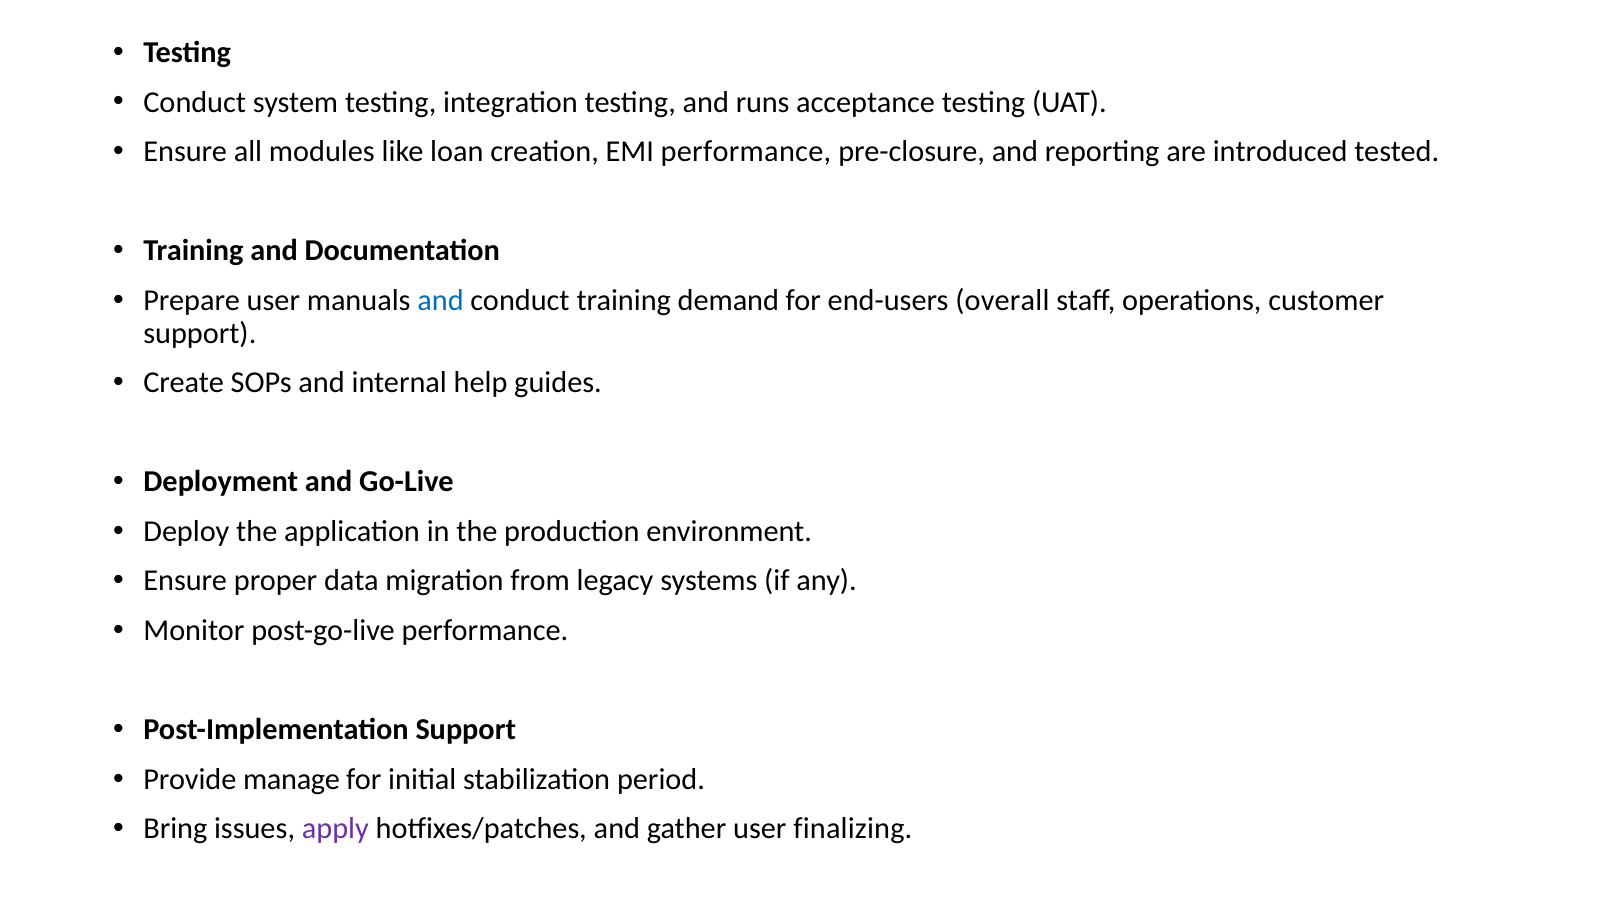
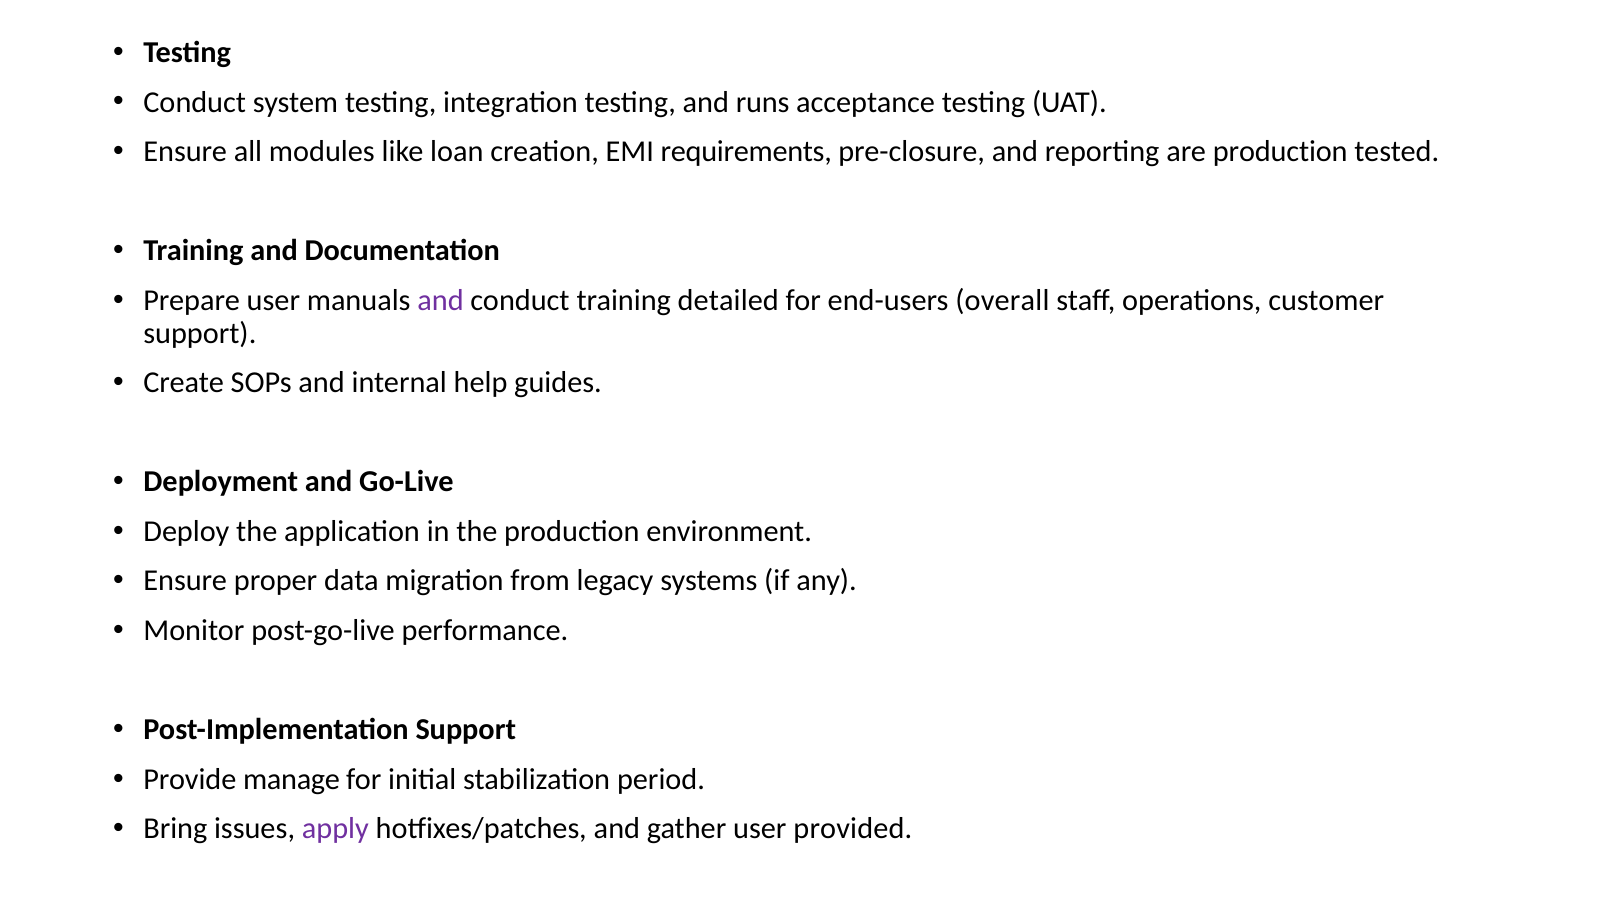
EMI performance: performance -> requirements
are introduced: introduced -> production
and at (441, 300) colour: blue -> purple
demand: demand -> detailed
finalizing: finalizing -> provided
